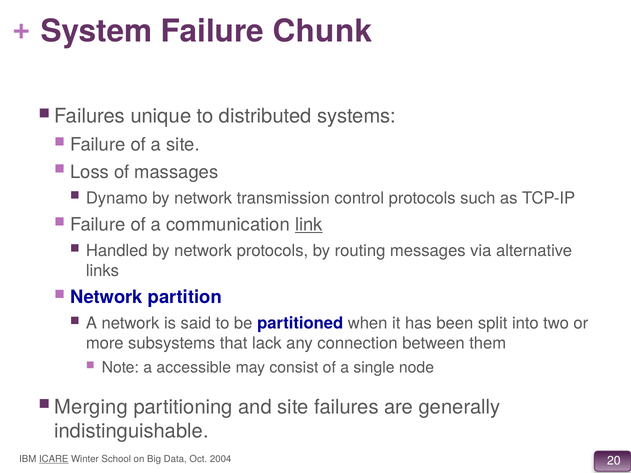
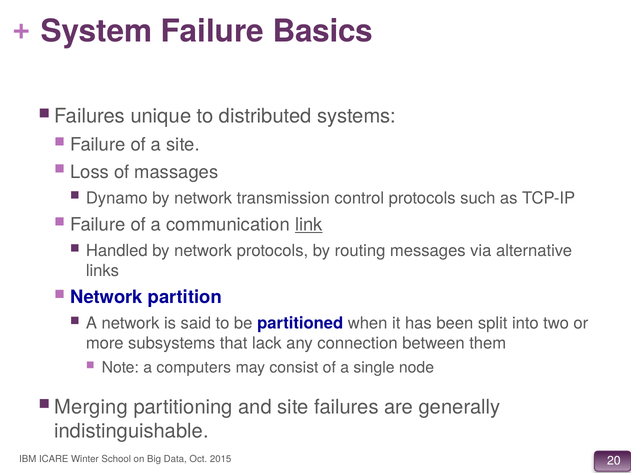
Chunk: Chunk -> Basics
accessible: accessible -> computers
ICARE underline: present -> none
2004: 2004 -> 2015
